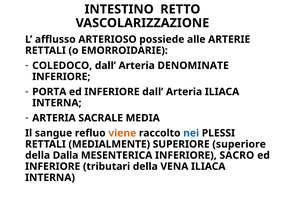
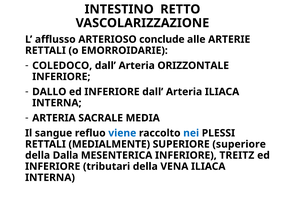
possiede: possiede -> conclude
DENOMINATE: DENOMINATE -> ORIZZONTALE
PORTA: PORTA -> DALLO
viene colour: orange -> blue
SACRO: SACRO -> TREITZ
